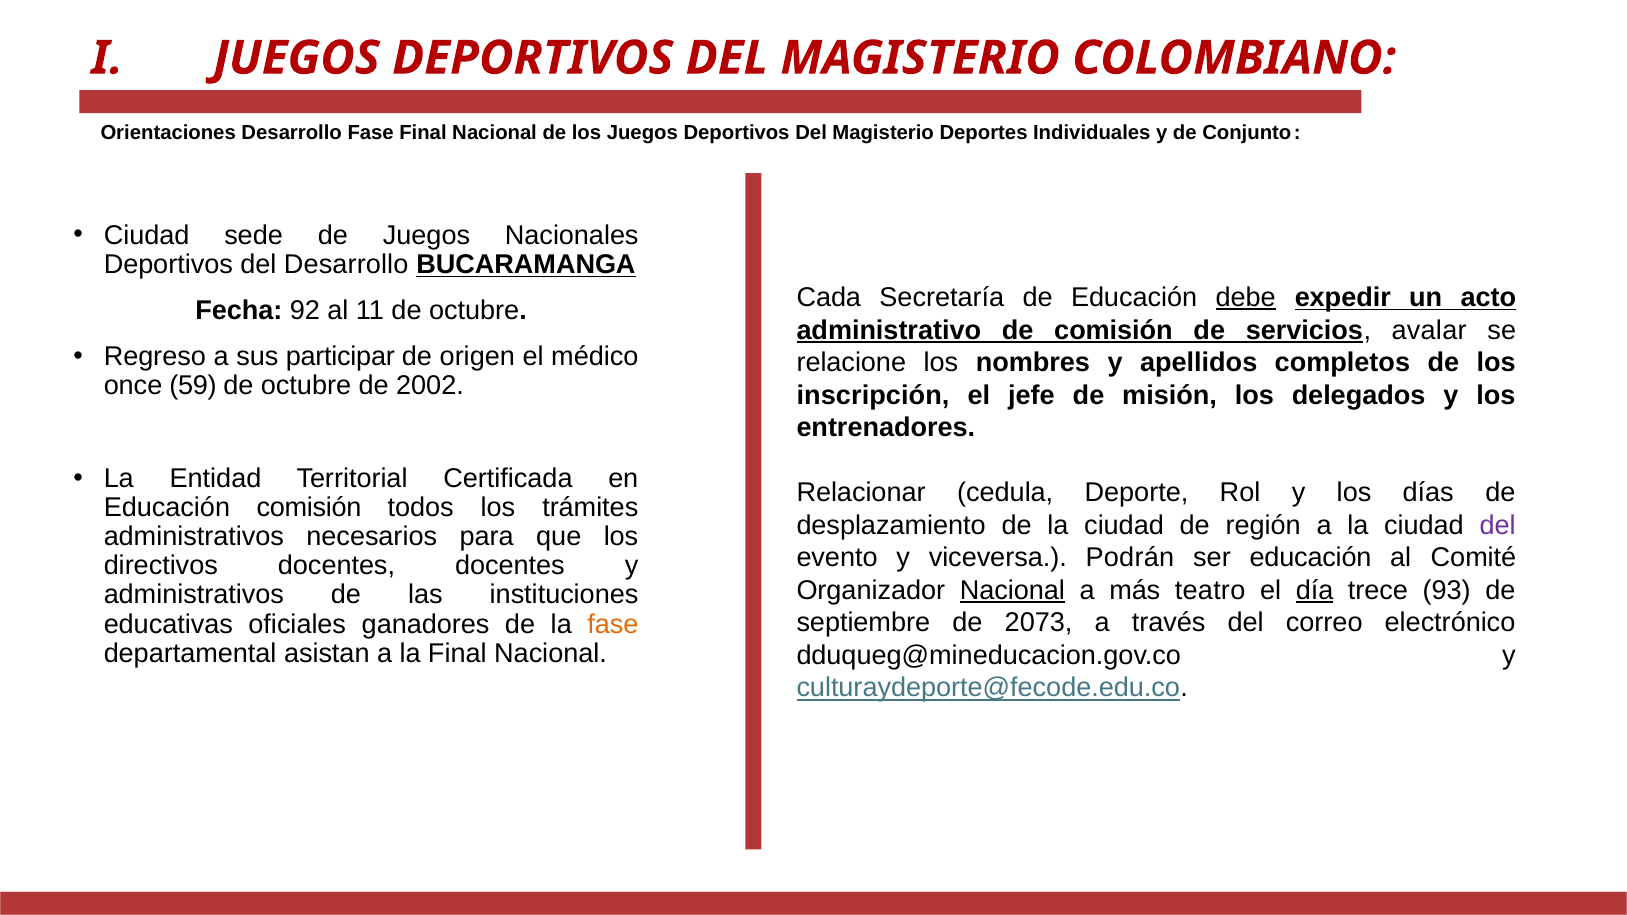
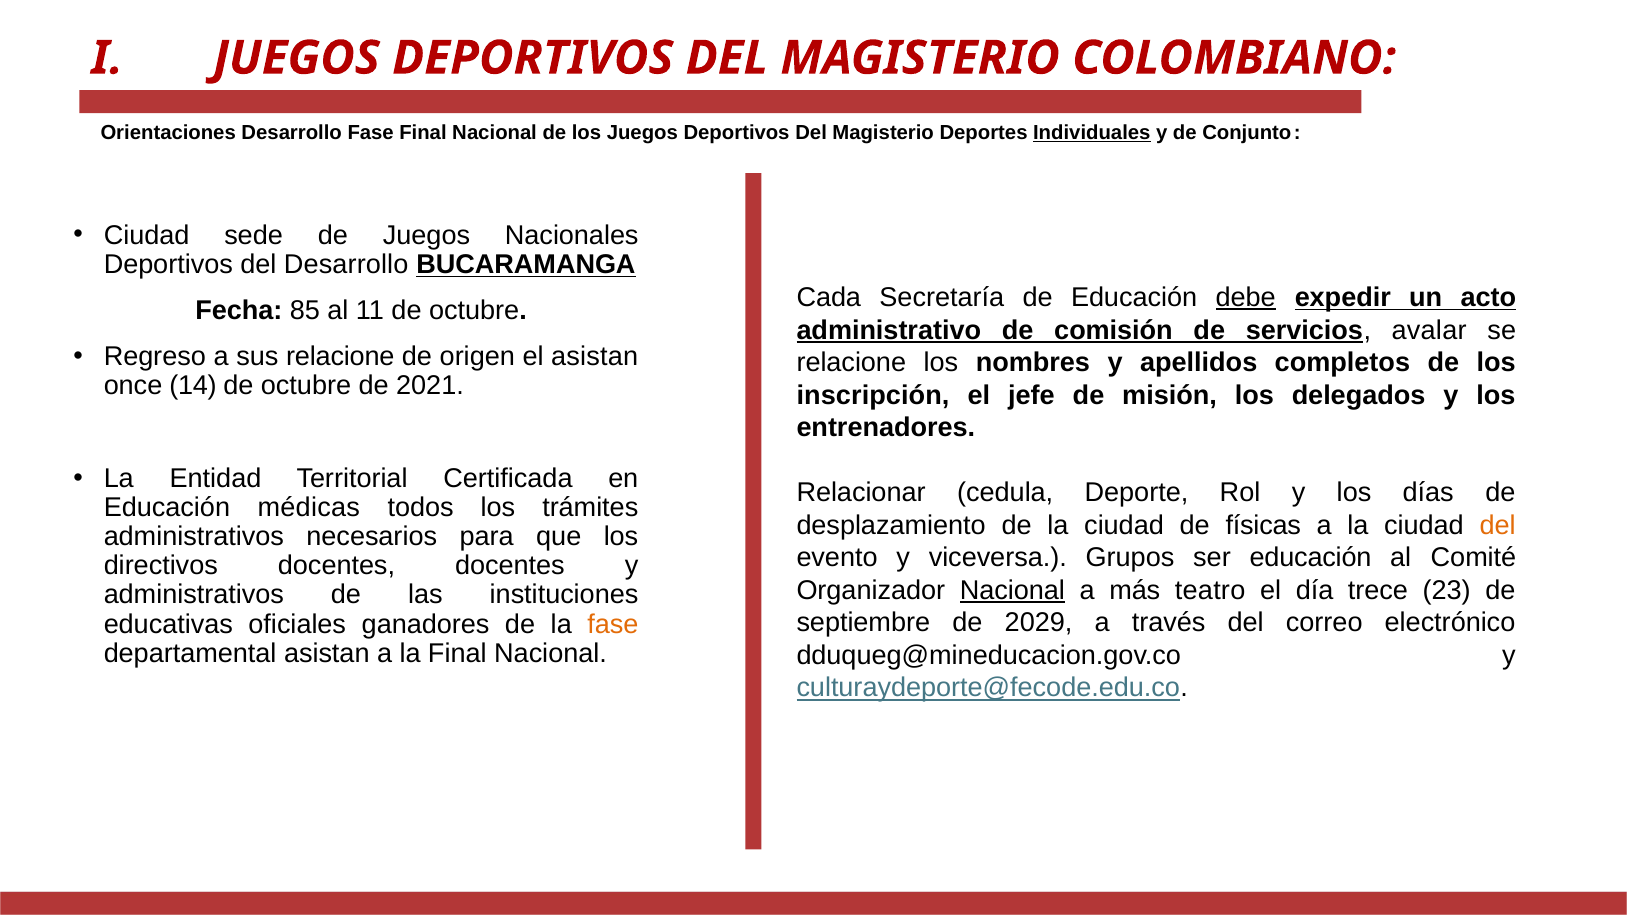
Individuales underline: none -> present
92: 92 -> 85
sus participar: participar -> relacione
el médico: médico -> asistan
59: 59 -> 14
2002: 2002 -> 2021
Educación comisión: comisión -> médicas
región: región -> físicas
del at (1498, 525) colour: purple -> orange
Podrán: Podrán -> Grupos
día underline: present -> none
93: 93 -> 23
2073: 2073 -> 2029
